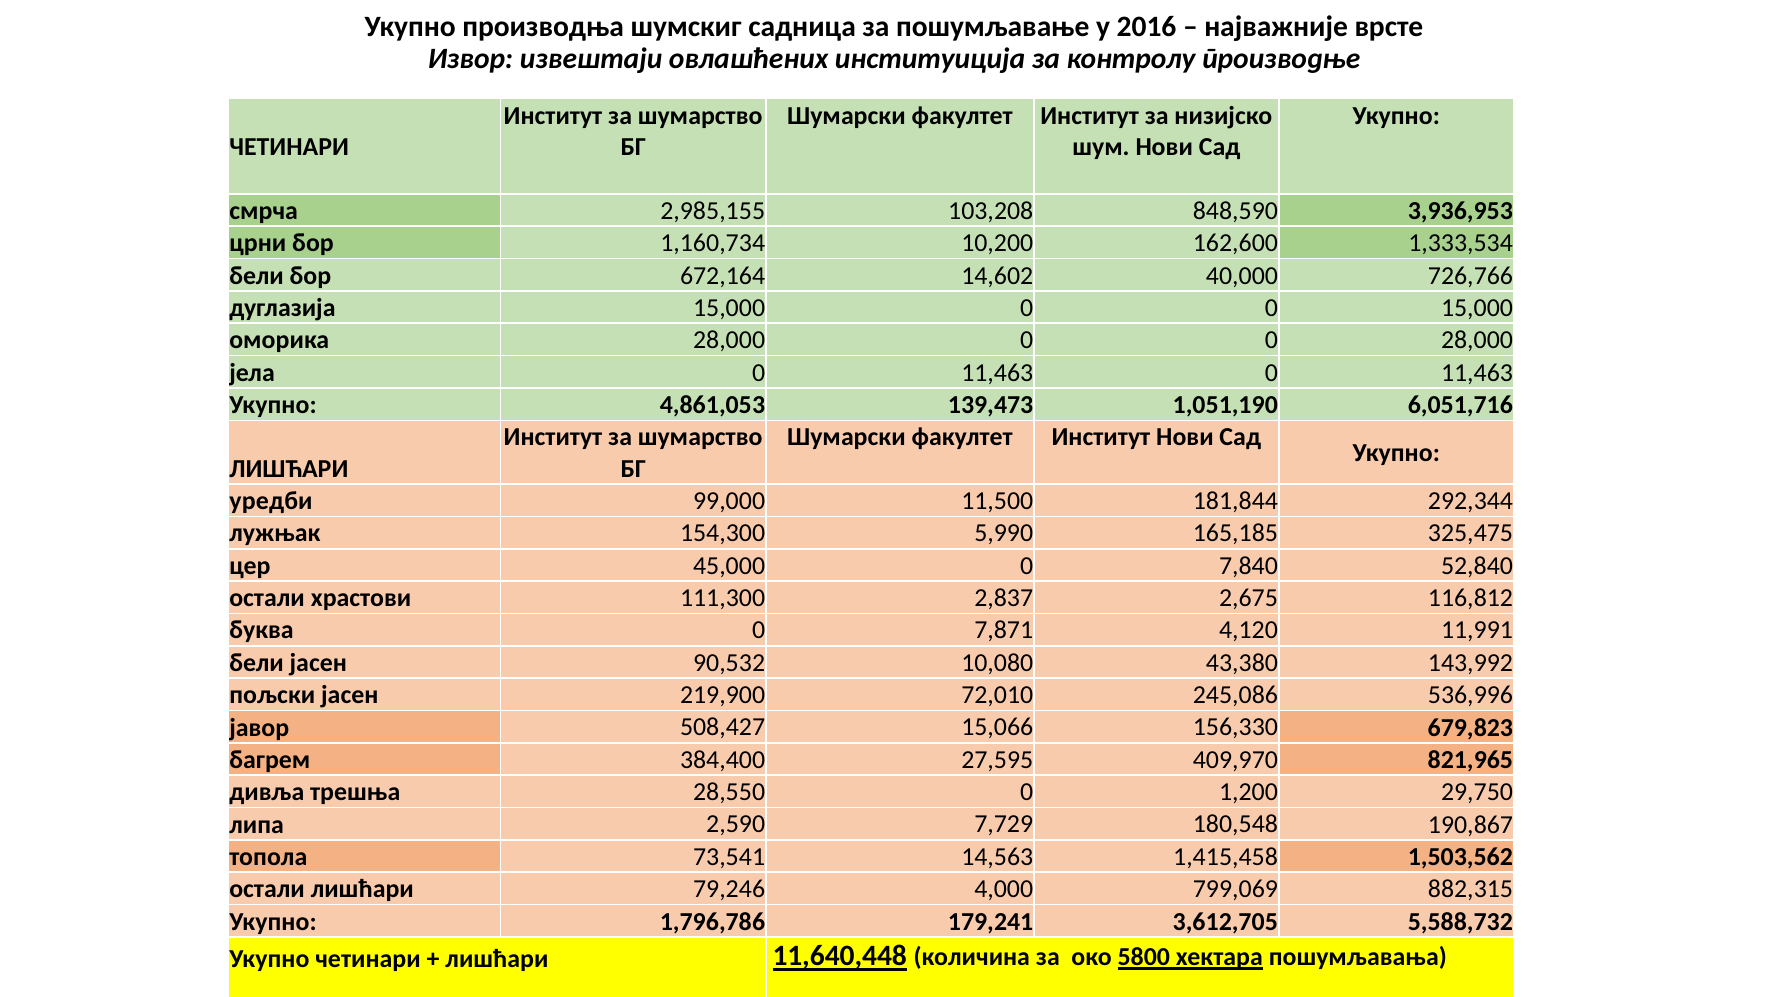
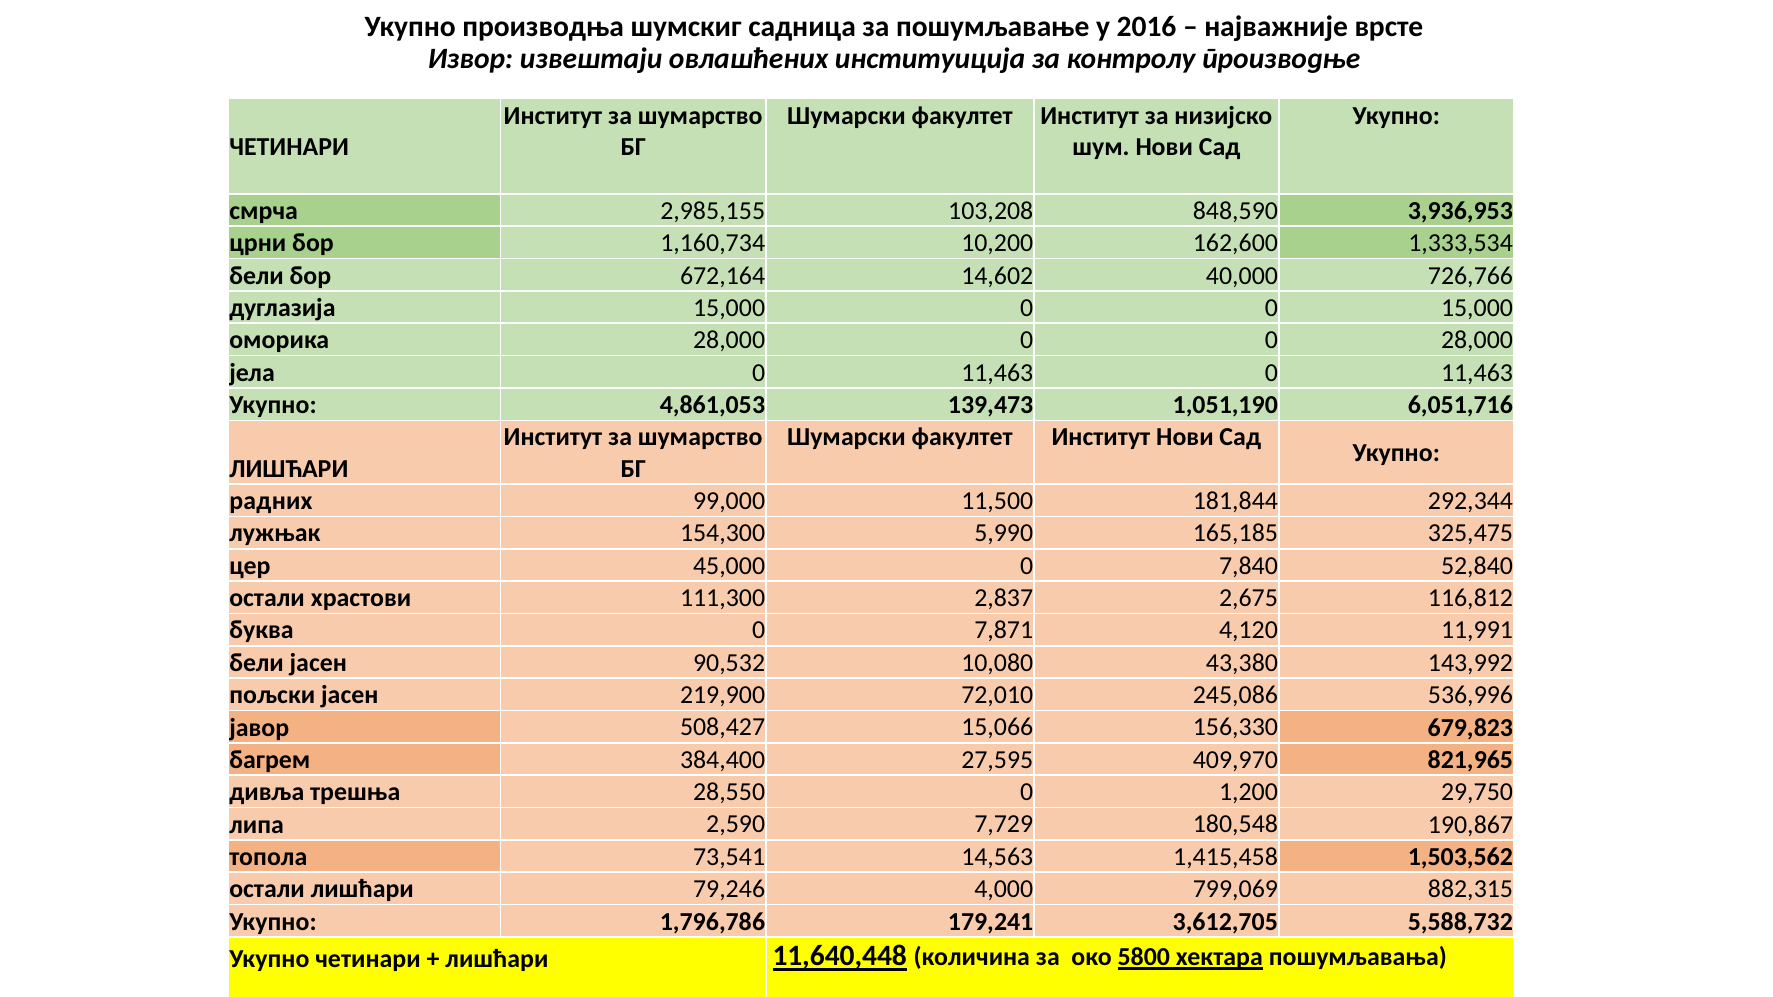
уредби: уредби -> радних
